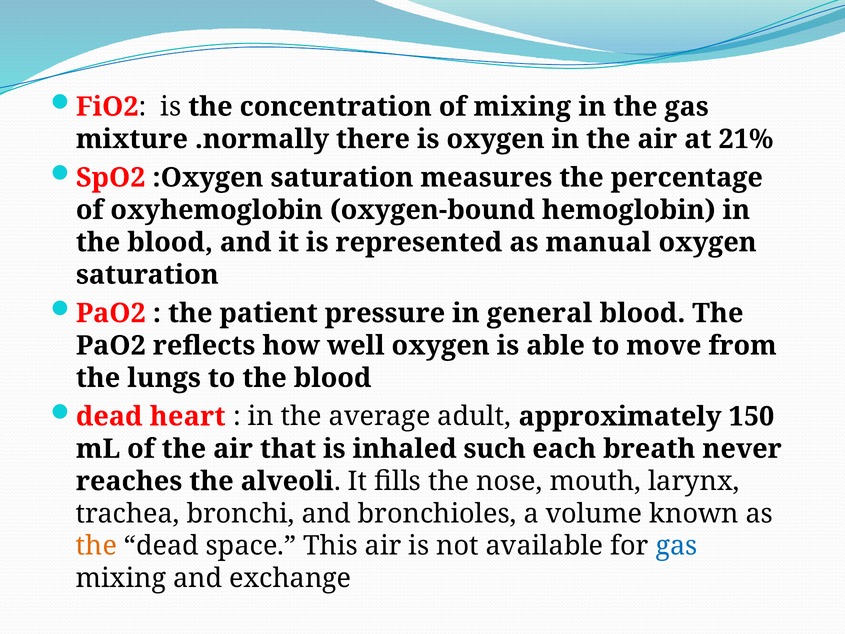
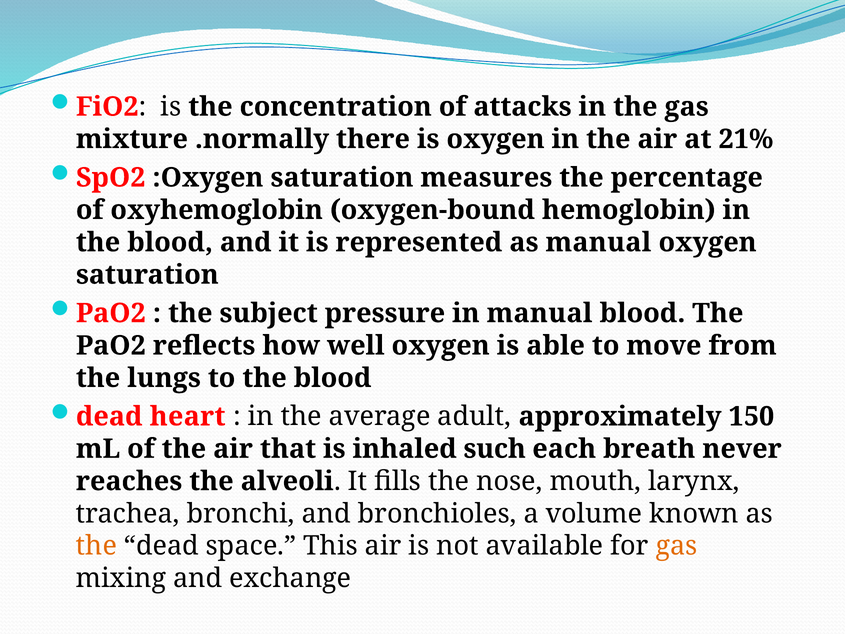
of mixing: mixing -> attacks
patient: patient -> subject
in general: general -> manual
gas at (677, 546) colour: blue -> orange
